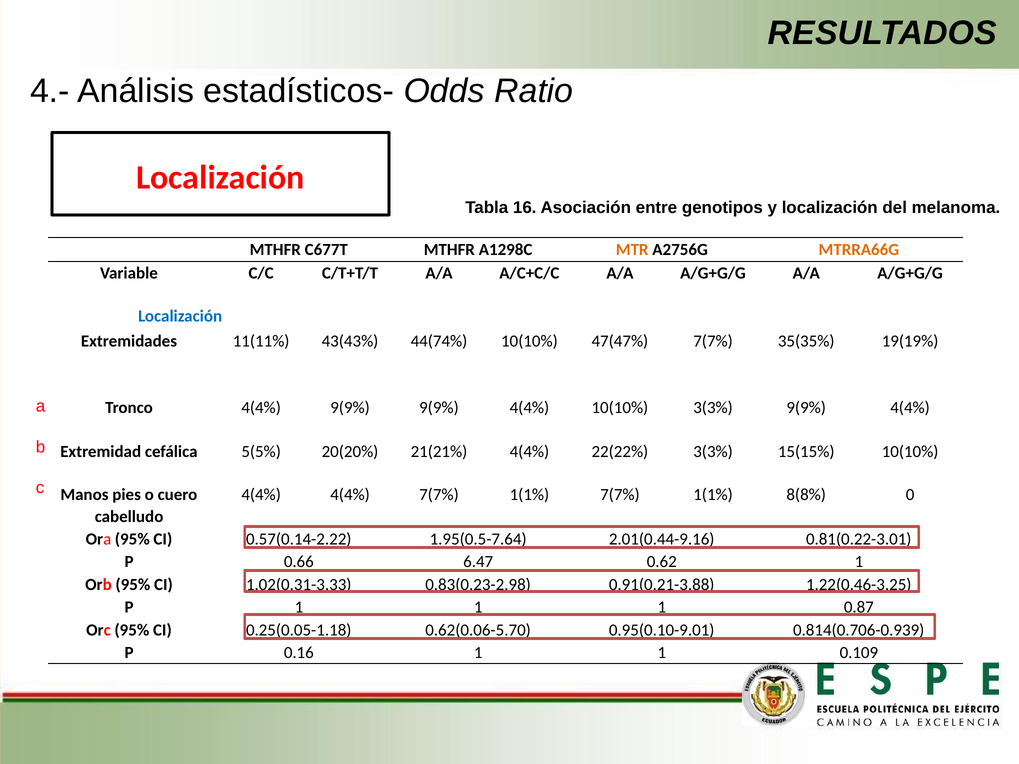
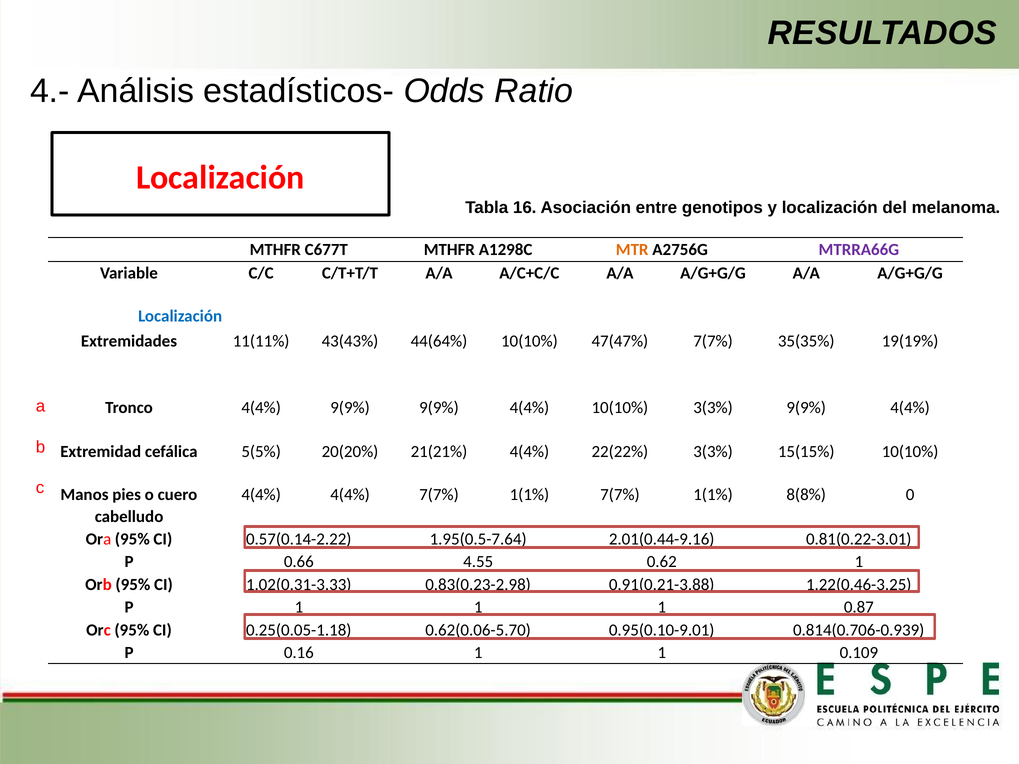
MTRRA66G colour: orange -> purple
44(74%: 44(74% -> 44(64%
6.47: 6.47 -> 4.55
